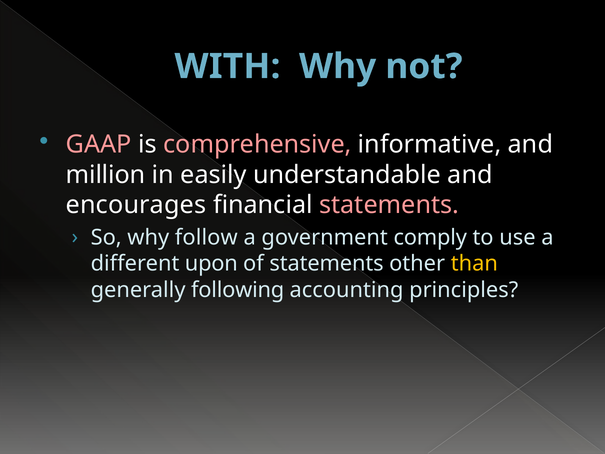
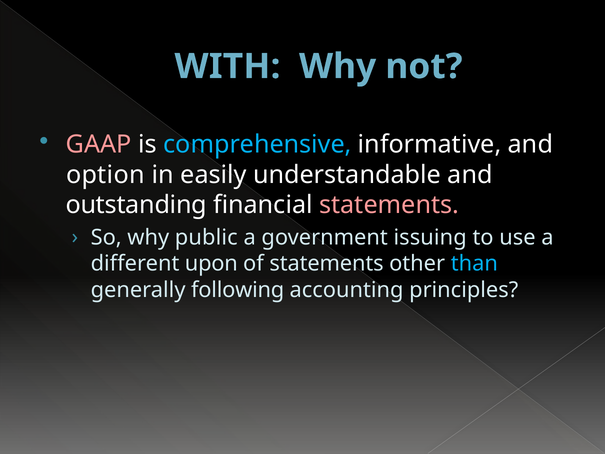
comprehensive colour: pink -> light blue
million: million -> option
encourages: encourages -> outstanding
follow: follow -> public
comply: comply -> issuing
than colour: yellow -> light blue
